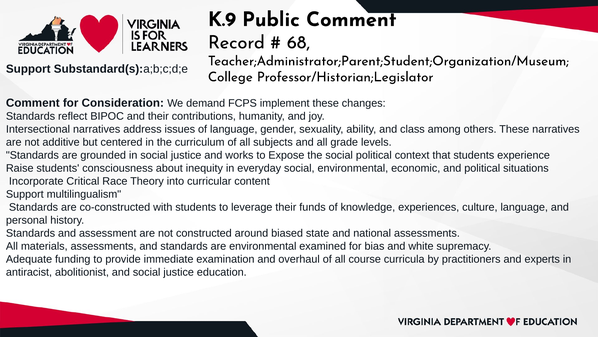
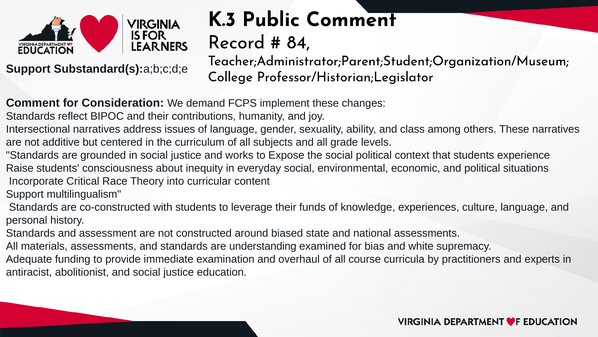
K.9: K.9 -> K.3
68: 68 -> 84
are environmental: environmental -> understanding
